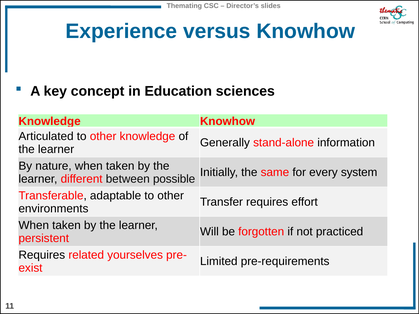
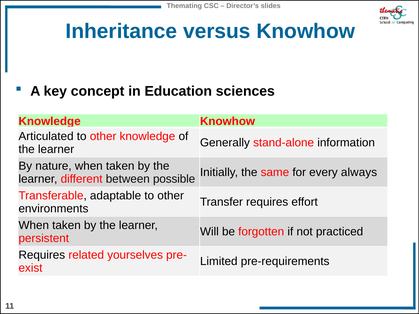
Experience: Experience -> Inheritance
system: system -> always
